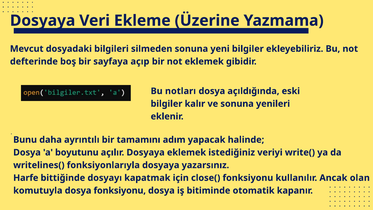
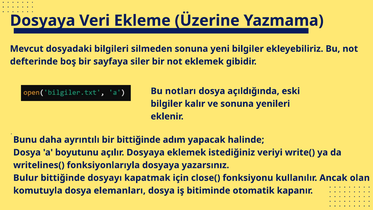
açıp: açıp -> siler
bir tamamını: tamamını -> bittiğinde
Harfe: Harfe -> Bulur
dosya fonksiyonu: fonksiyonu -> elemanları
